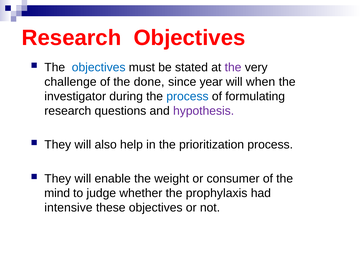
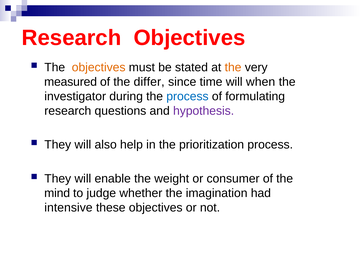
objectives at (99, 67) colour: blue -> orange
the at (233, 67) colour: purple -> orange
challenge: challenge -> measured
done: done -> differ
year: year -> time
prophylaxis: prophylaxis -> imagination
